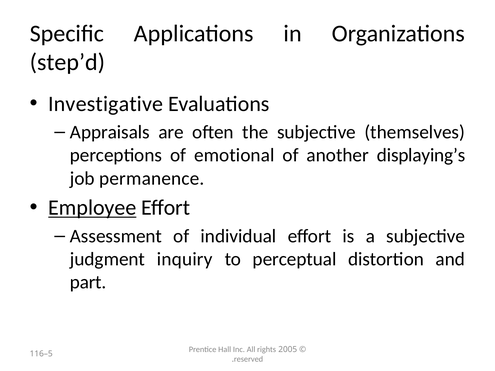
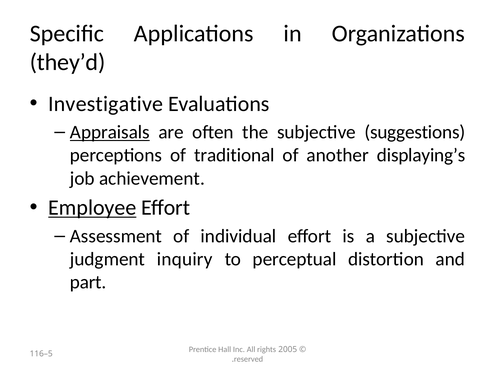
step’d: step’d -> they’d
Appraisals underline: none -> present
themselves: themselves -> suggestions
emotional: emotional -> traditional
permanence: permanence -> achievement
